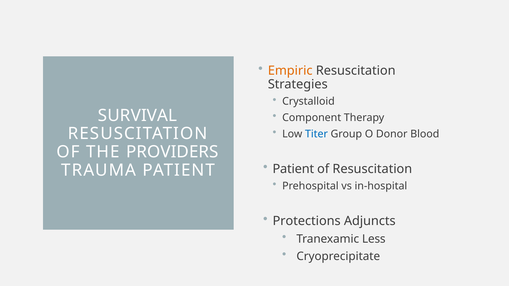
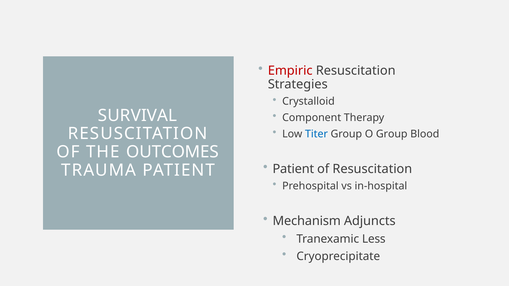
Empiric colour: orange -> red
O Donor: Donor -> Group
PROVIDERS: PROVIDERS -> OUTCOMES
Protections: Protections -> Mechanism
